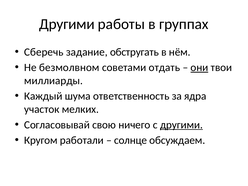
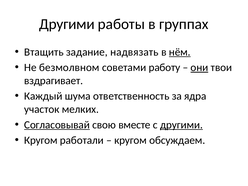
Сберечь: Сберечь -> Втащить
обстругать: обстругать -> надвязать
нём underline: none -> present
отдать: отдать -> работу
миллиарды: миллиарды -> вздрагивает
Согласовывай underline: none -> present
ничего: ничего -> вместе
солнце at (131, 140): солнце -> кругом
